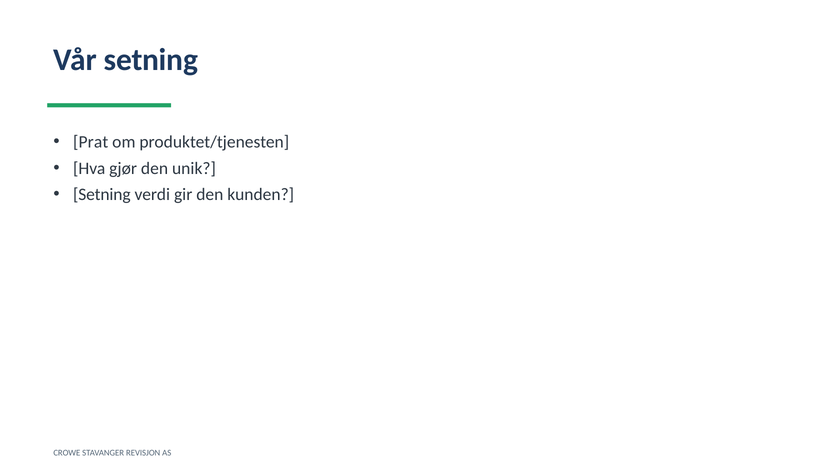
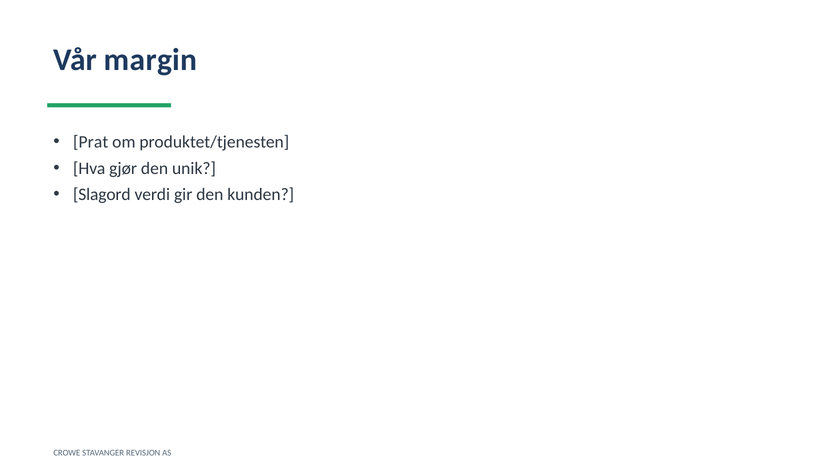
Vår setning: setning -> margin
Setning at (102, 195): Setning -> Slagord
